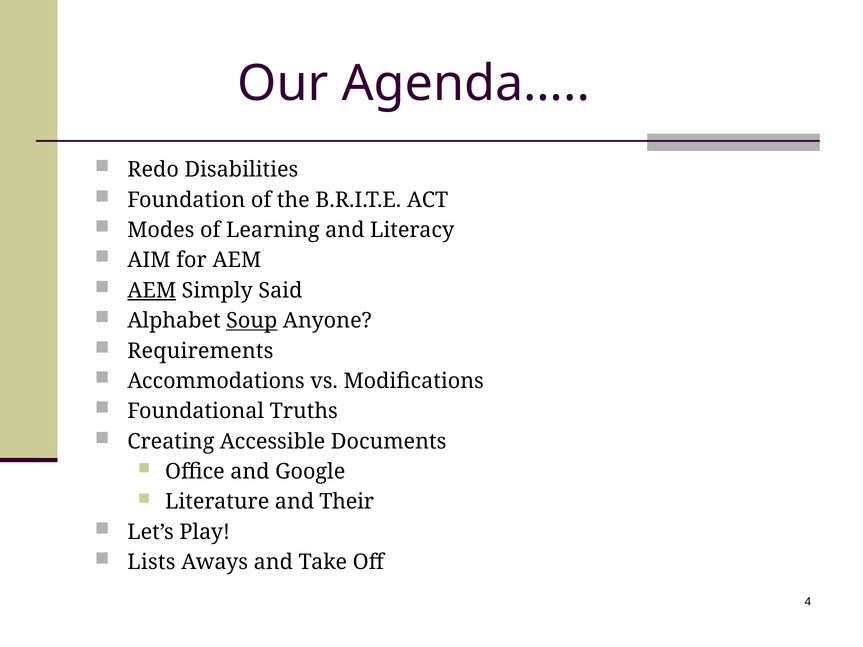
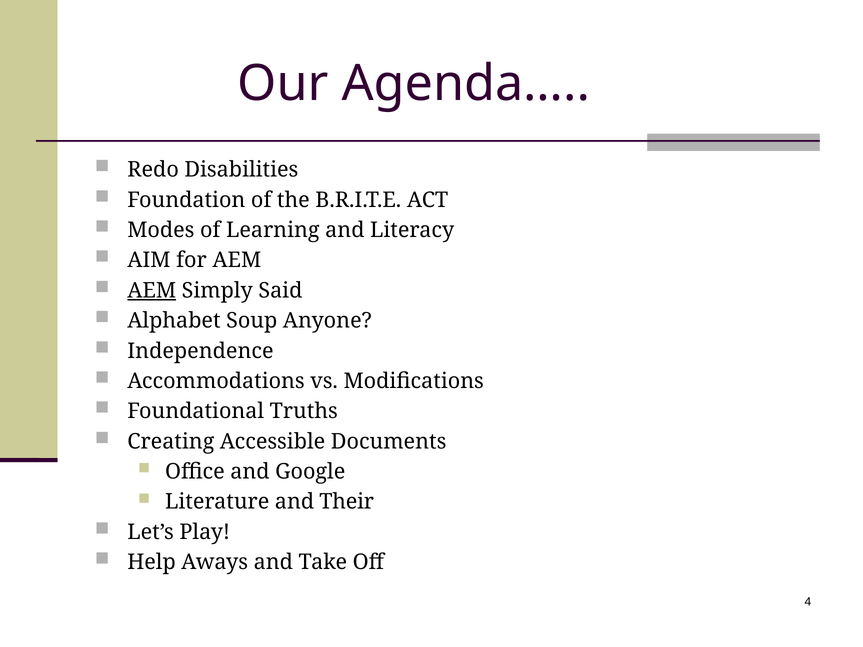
Soup underline: present -> none
Requirements: Requirements -> Independence
Lists: Lists -> Help
